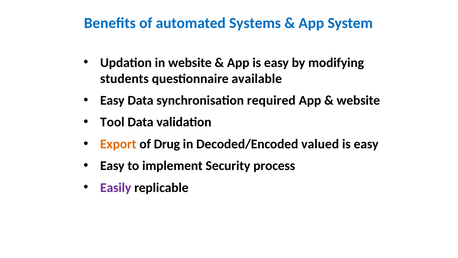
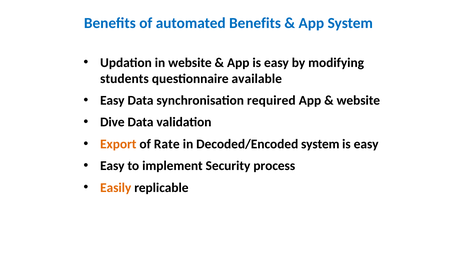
automated Systems: Systems -> Benefits
Tool: Tool -> Dive
Drug: Drug -> Rate
Decoded/Encoded valued: valued -> system
Easily colour: purple -> orange
